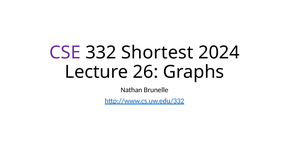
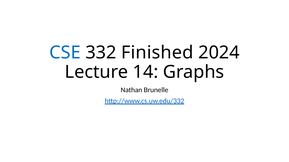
CSE colour: purple -> blue
Shortest: Shortest -> Finished
26: 26 -> 14
